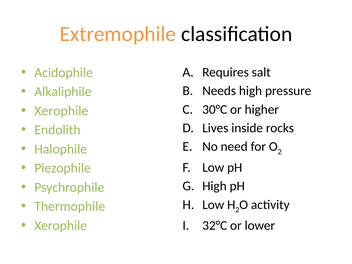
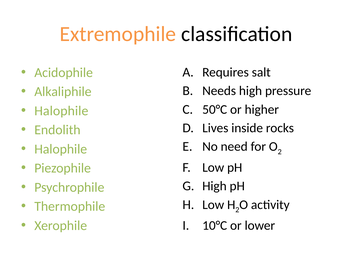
Xerophile at (61, 111): Xerophile -> Halophile
30°C: 30°C -> 50°C
32°C: 32°C -> 10°C
